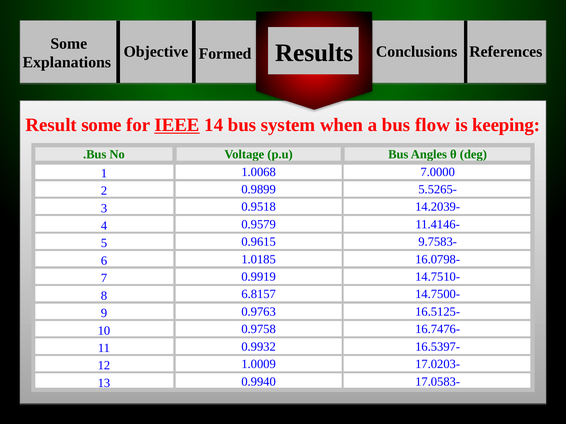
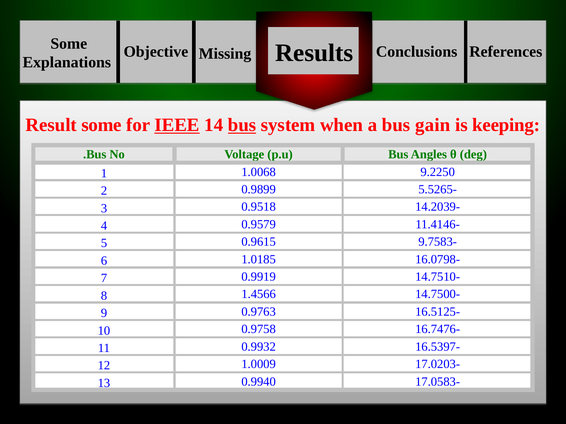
Formed: Formed -> Missing
bus at (242, 125) underline: none -> present
flow: flow -> gain
7.0000: 7.0000 -> 9.2250
6.8157: 6.8157 -> 1.4566
